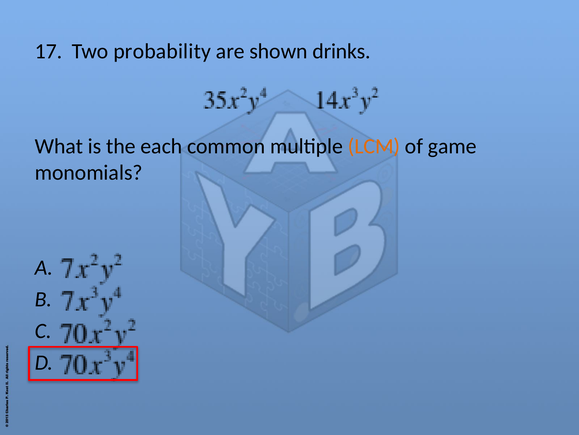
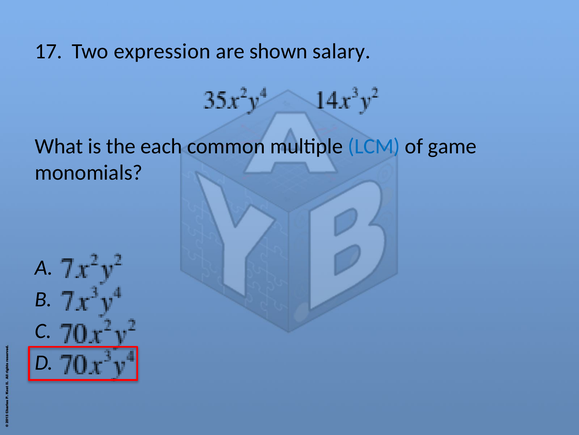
probability: probability -> expression
drinks: drinks -> salary
LCM colour: orange -> blue
